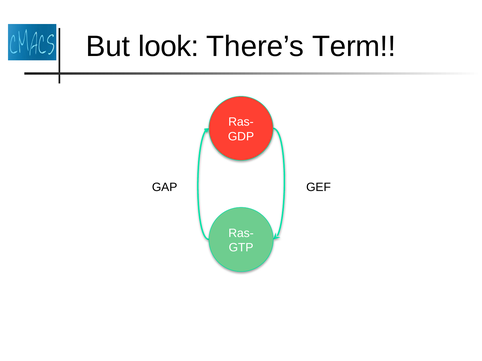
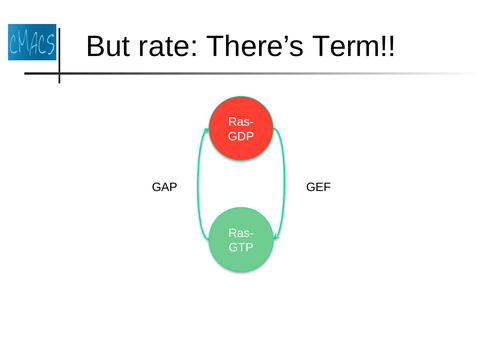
look: look -> rate
